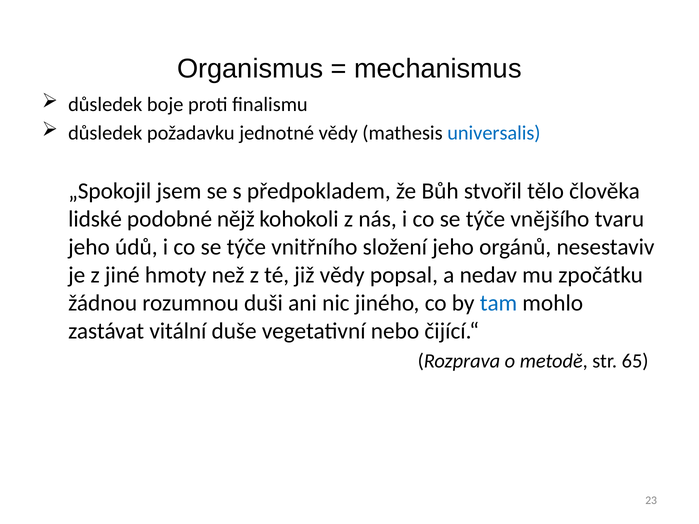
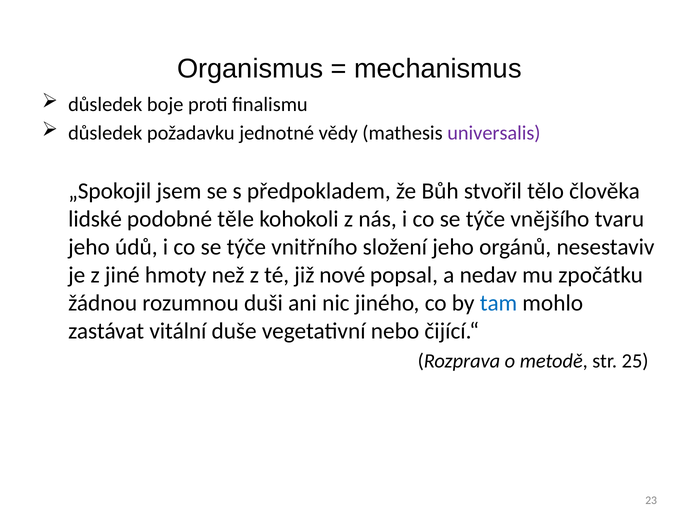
universalis colour: blue -> purple
nějž: nějž -> těle
již vědy: vědy -> nové
65: 65 -> 25
